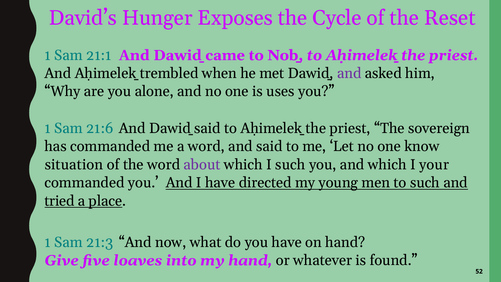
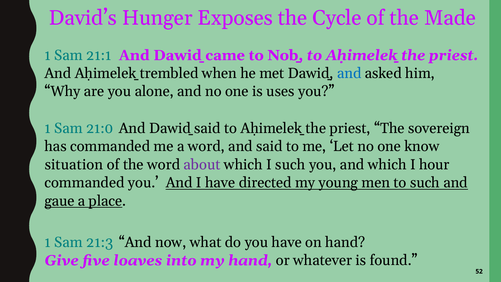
Reset: Reset -> Made
and at (349, 73) colour: purple -> blue
21:6: 21:6 -> 21:0
your: your -> hour
tried: tried -> gaue
